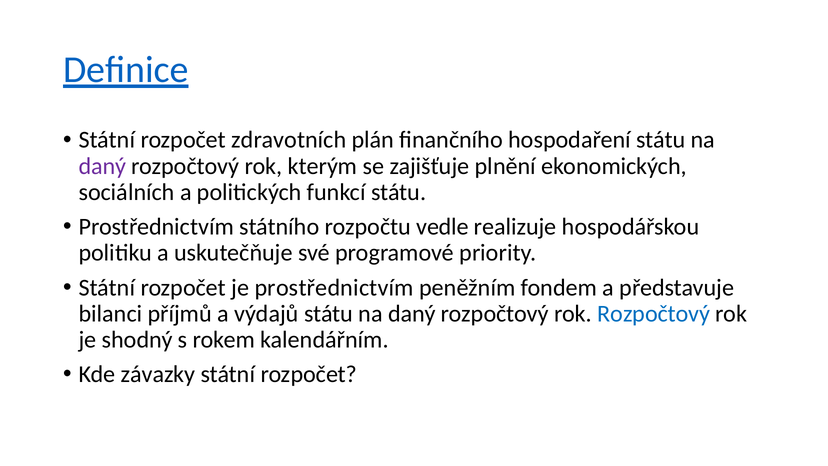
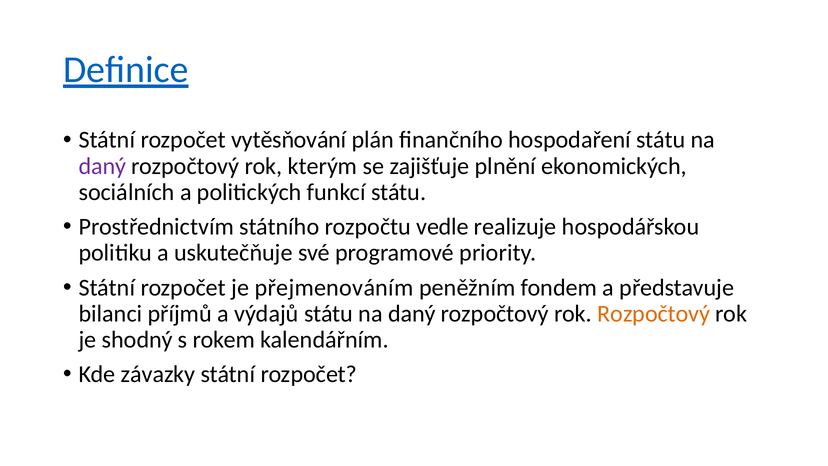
zdravotních: zdravotních -> vytěsňování
je prostřednictvím: prostřednictvím -> přejmenováním
Rozpočtový at (654, 313) colour: blue -> orange
